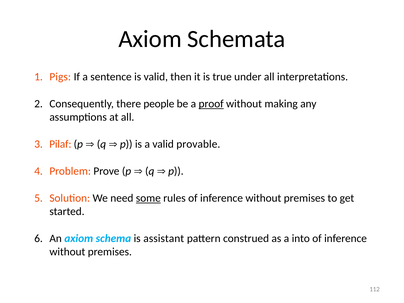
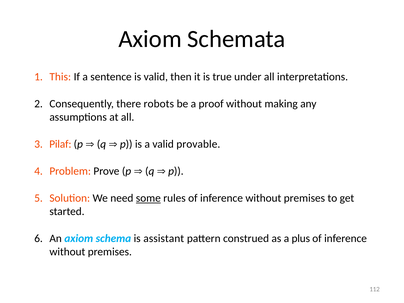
Pigs: Pigs -> This
people: people -> robots
proof underline: present -> none
into: into -> plus
